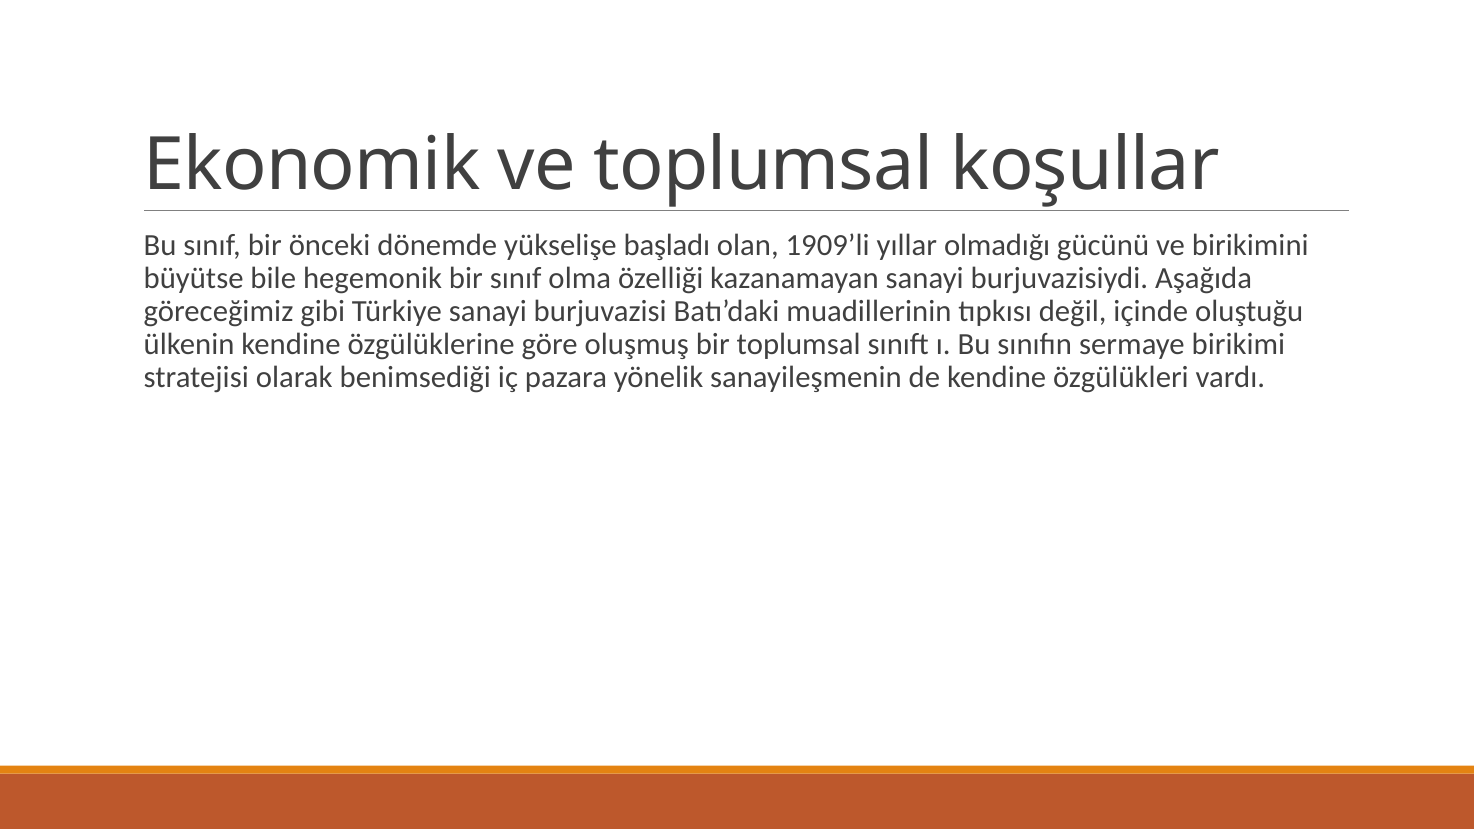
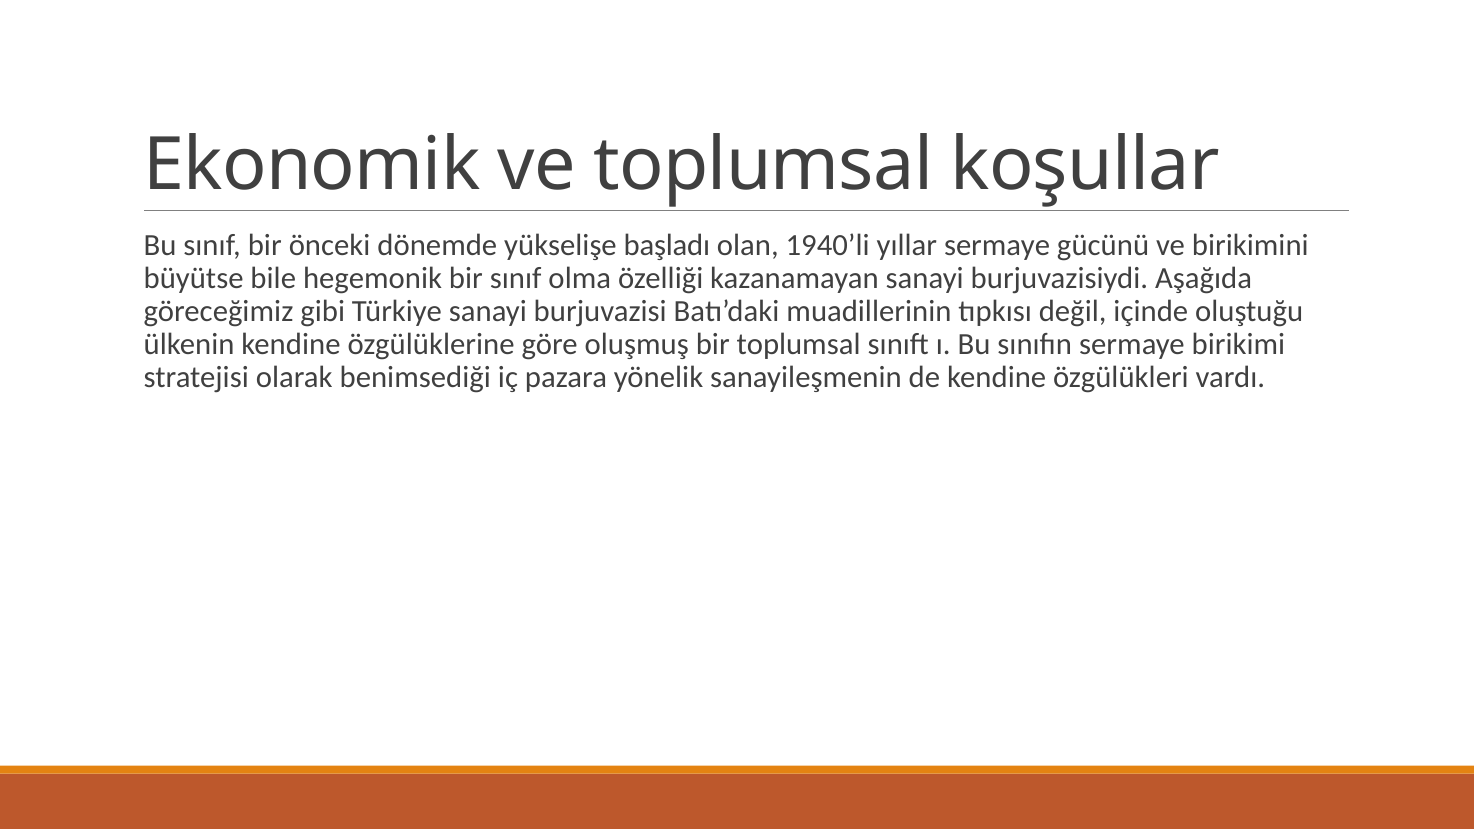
1909’li: 1909’li -> 1940’li
yıllar olmadığı: olmadığı -> sermaye
